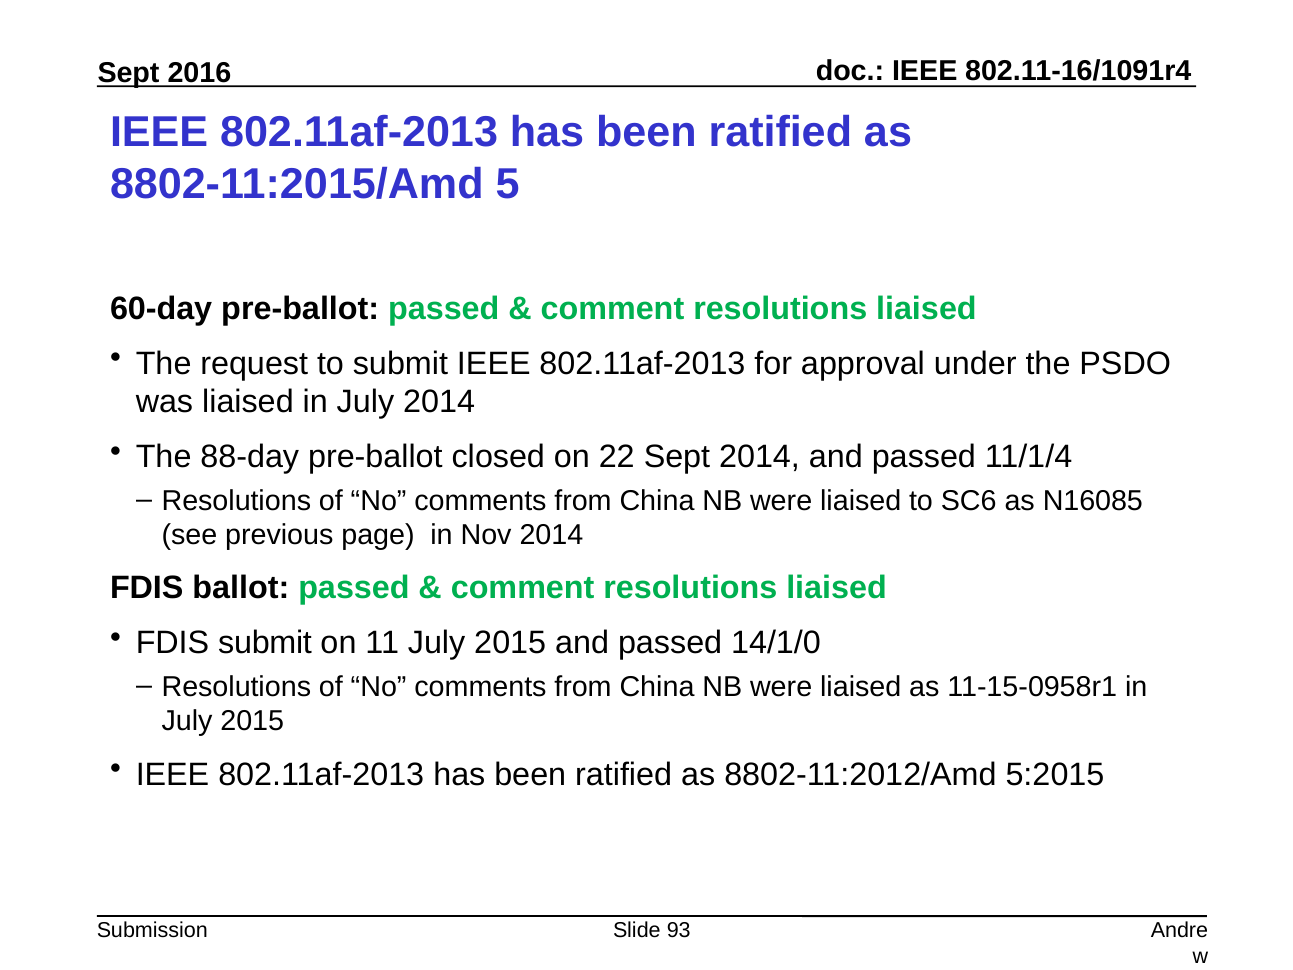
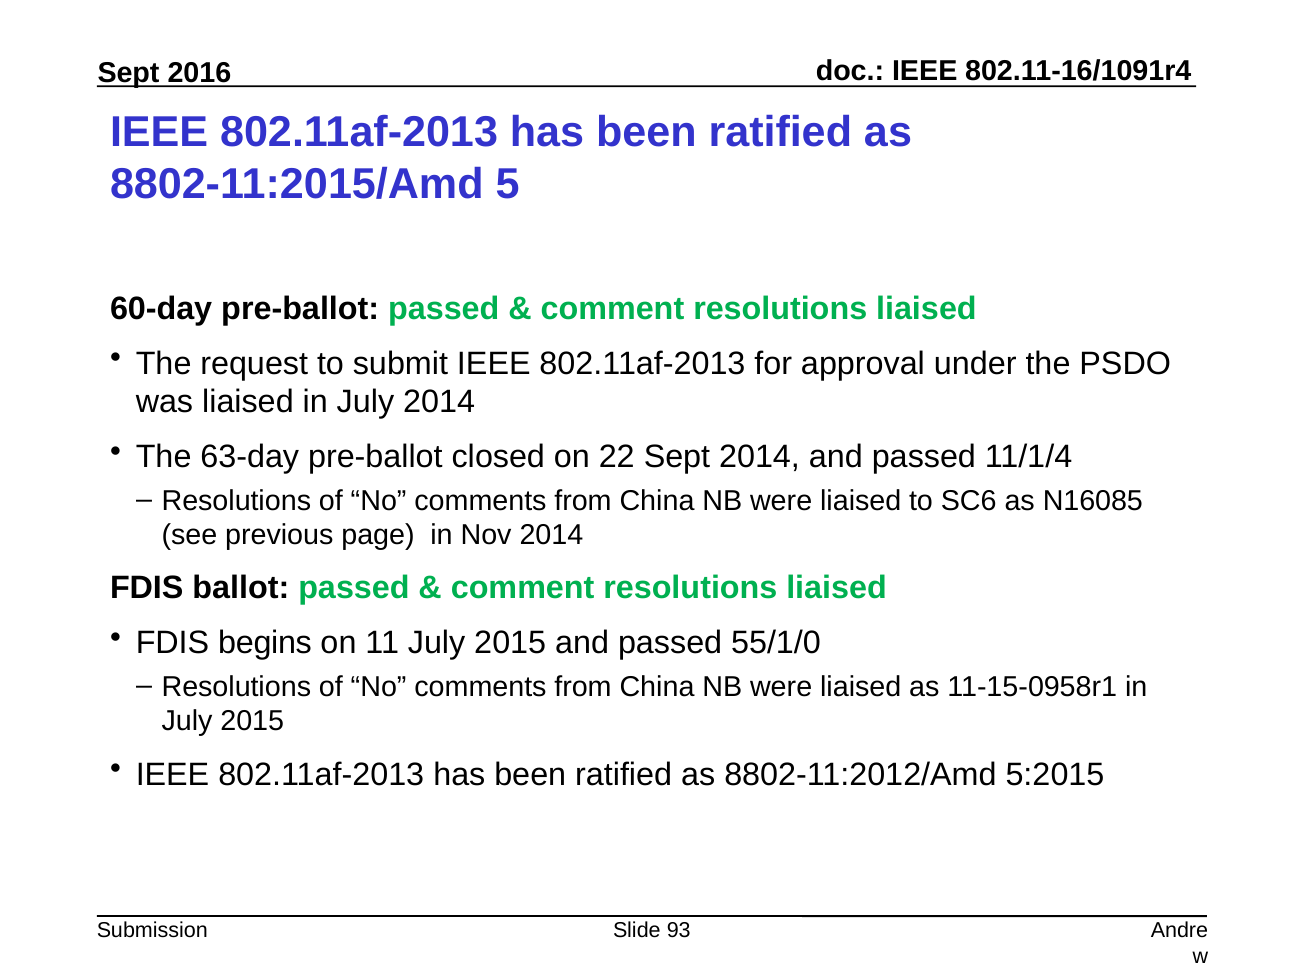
88-day: 88-day -> 63-day
FDIS submit: submit -> begins
14/1/0: 14/1/0 -> 55/1/0
